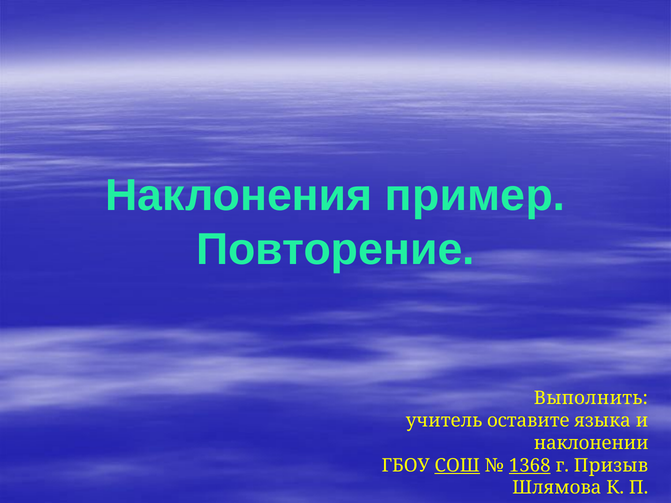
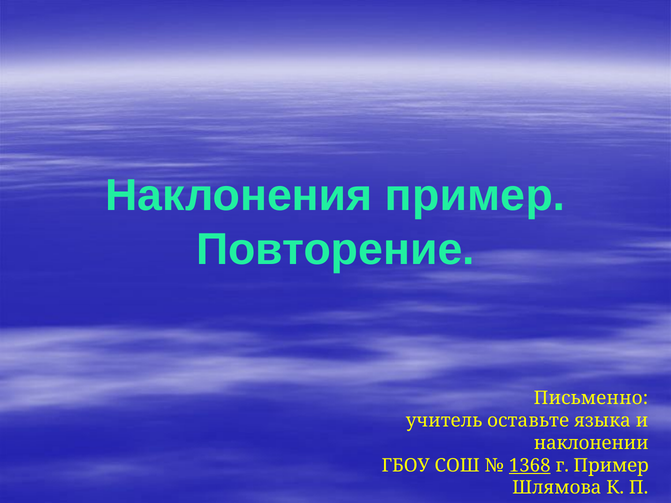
Выполнить: Выполнить -> Письменно
оставите: оставите -> оставьте
СОШ underline: present -> none
г Призыв: Призыв -> Пример
